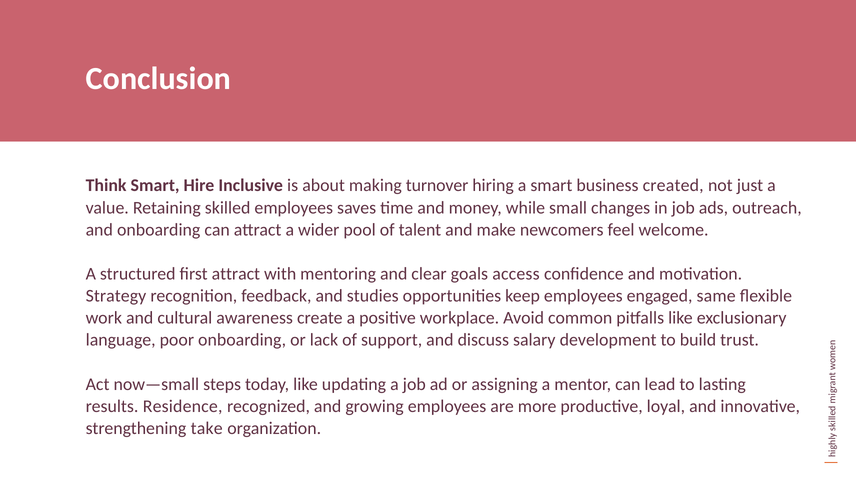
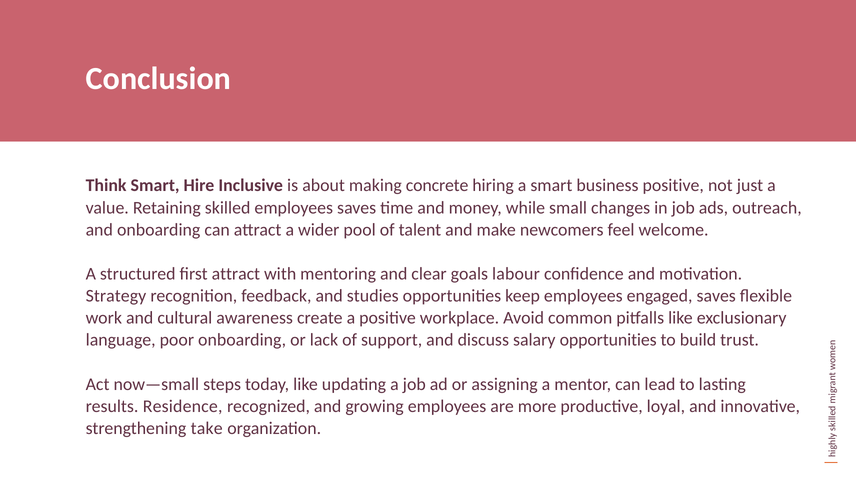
turnover: turnover -> concrete
business created: created -> positive
access: access -> labour
engaged same: same -> saves
salary development: development -> opportunities
